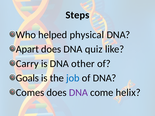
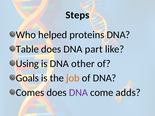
physical: physical -> proteins
Apart: Apart -> Table
quiz: quiz -> part
Carry: Carry -> Using
job colour: blue -> orange
helix: helix -> adds
